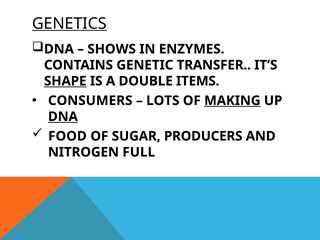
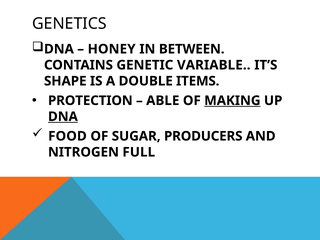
GENETICS underline: present -> none
SHOWS: SHOWS -> HONEY
ENZYMES: ENZYMES -> BETWEEN
TRANSFER: TRANSFER -> VARIABLE
SHAPE underline: present -> none
CONSUMERS: CONSUMERS -> PROTECTION
LOTS: LOTS -> ABLE
